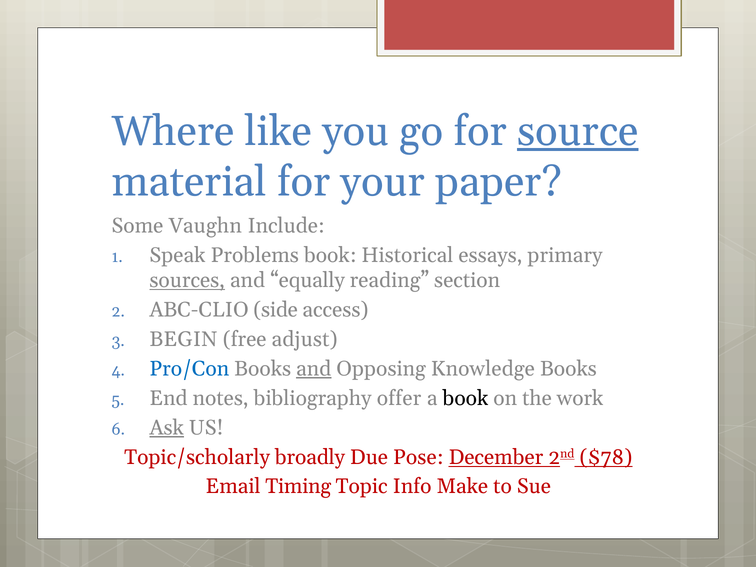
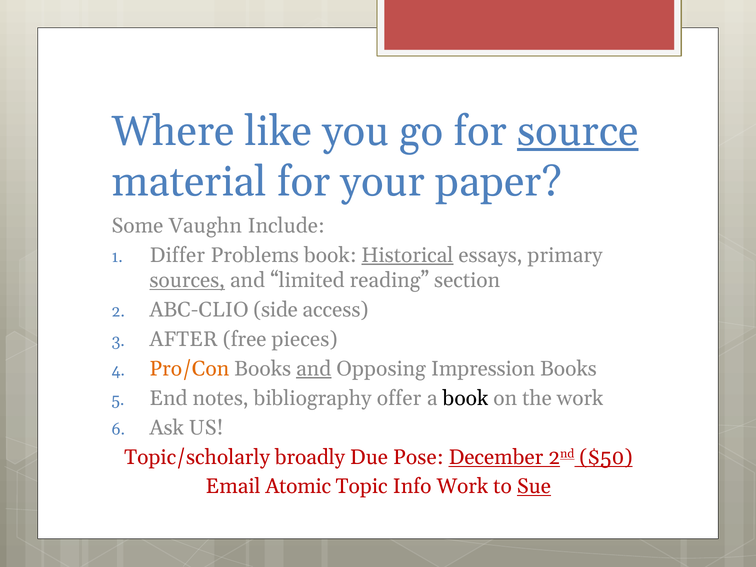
Speak: Speak -> Differ
Historical underline: none -> present
equally: equally -> limited
BEGIN: BEGIN -> AFTER
adjust: adjust -> pieces
Pro/Con colour: blue -> orange
Knowledge: Knowledge -> Impression
Ask underline: present -> none
$78: $78 -> $50
Timing: Timing -> Atomic
Info Make: Make -> Work
Sue underline: none -> present
